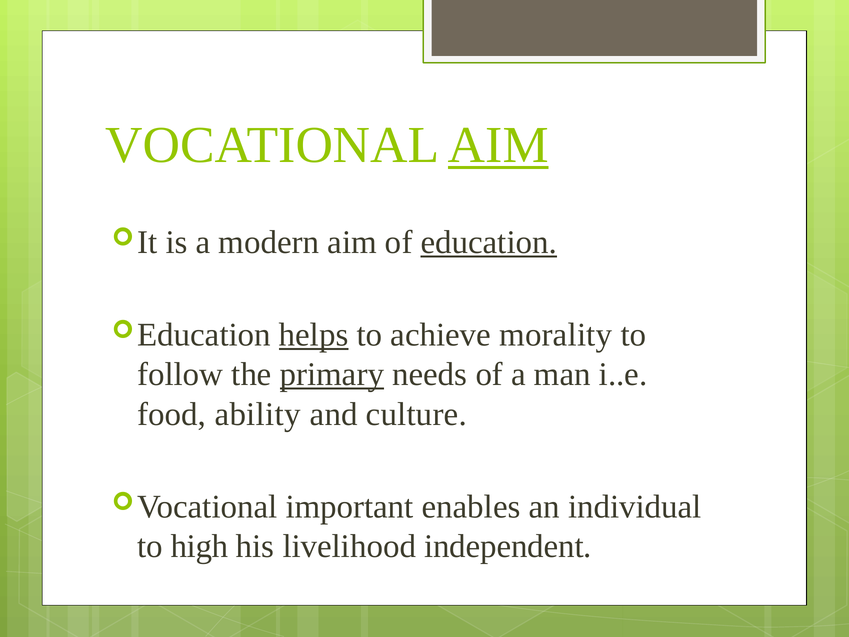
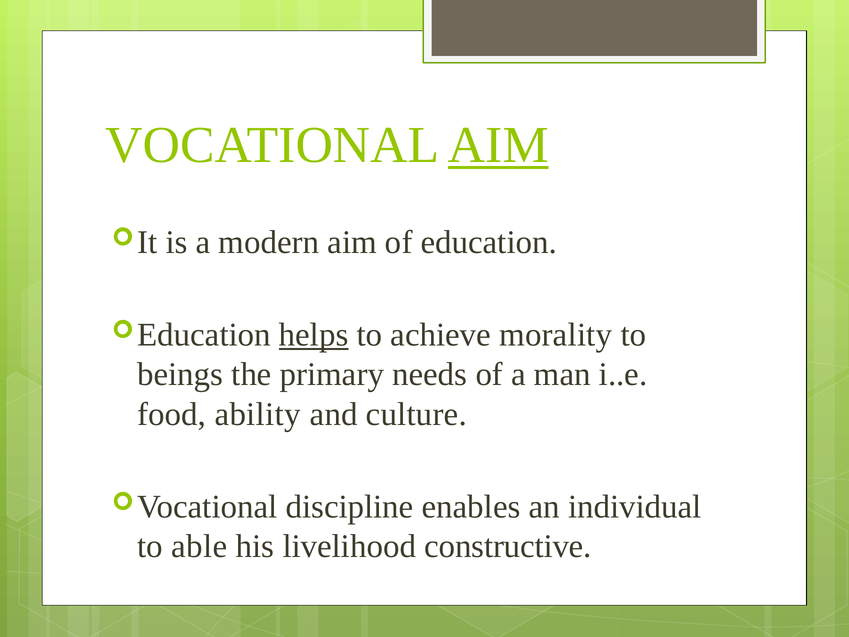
education underline: present -> none
follow: follow -> beings
primary underline: present -> none
important: important -> discipline
high: high -> able
independent: independent -> constructive
